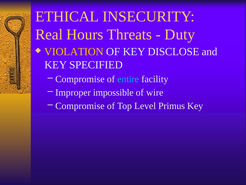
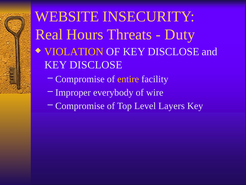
ETHICAL: ETHICAL -> WEBSITE
SPECIFIED at (96, 65): SPECIFIED -> DISCLOSE
entire colour: light blue -> yellow
impossible: impossible -> everybody
Primus: Primus -> Layers
